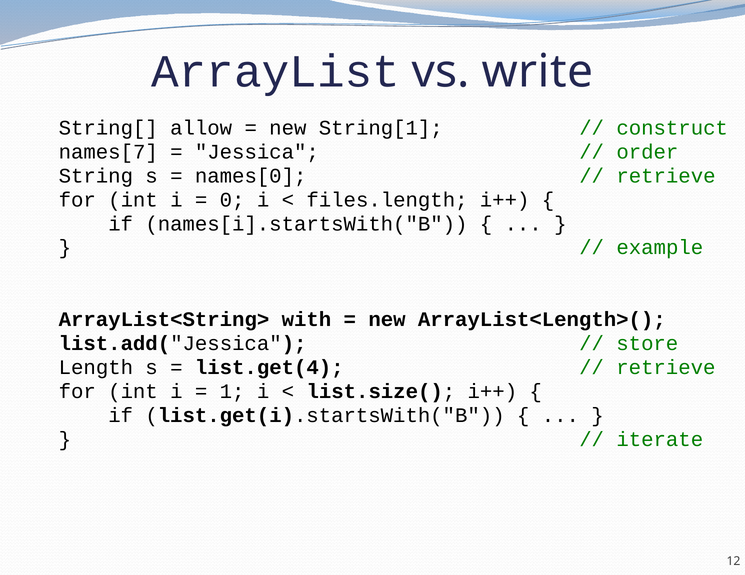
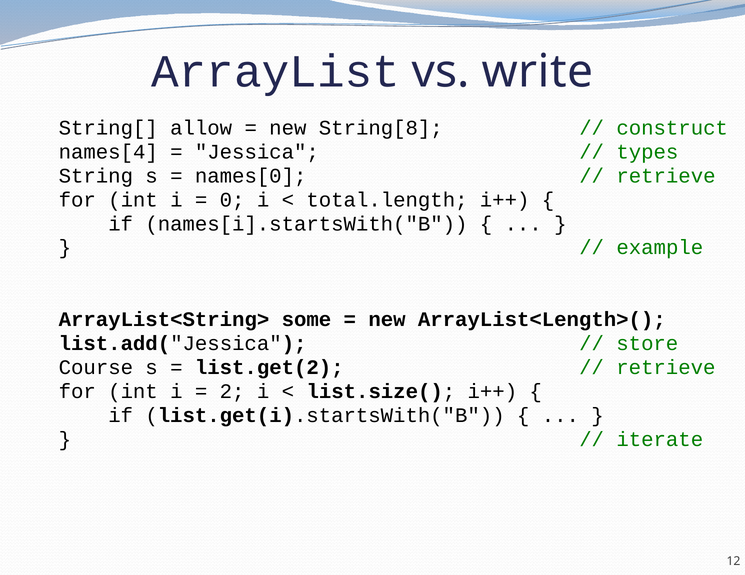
String[1: String[1 -> String[8
names[7: names[7 -> names[4
order: order -> types
files.length: files.length -> total.length
with: with -> some
Length: Length -> Course
list.get(4: list.get(4 -> list.get(2
1: 1 -> 2
